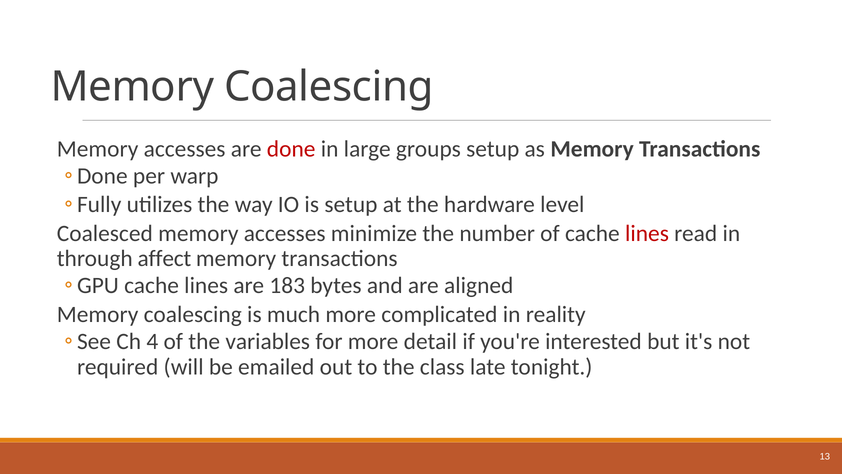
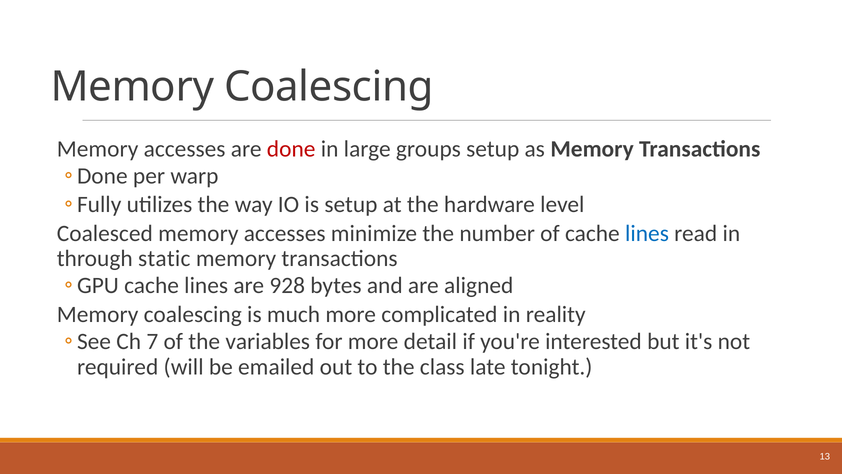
lines at (647, 233) colour: red -> blue
affect: affect -> static
183: 183 -> 928
4: 4 -> 7
